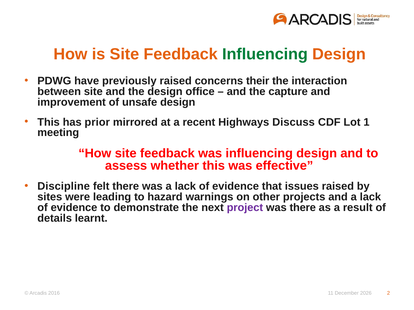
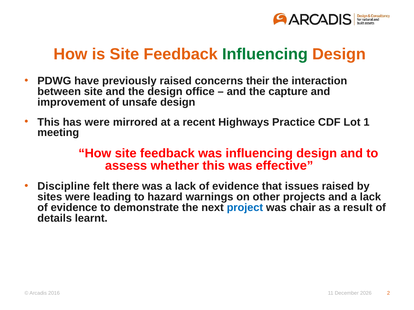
has prior: prior -> were
Discuss: Discuss -> Practice
project colour: purple -> blue
was there: there -> chair
